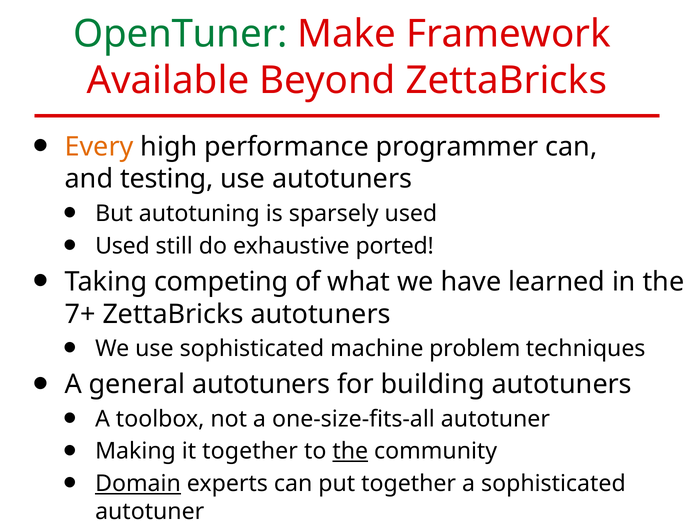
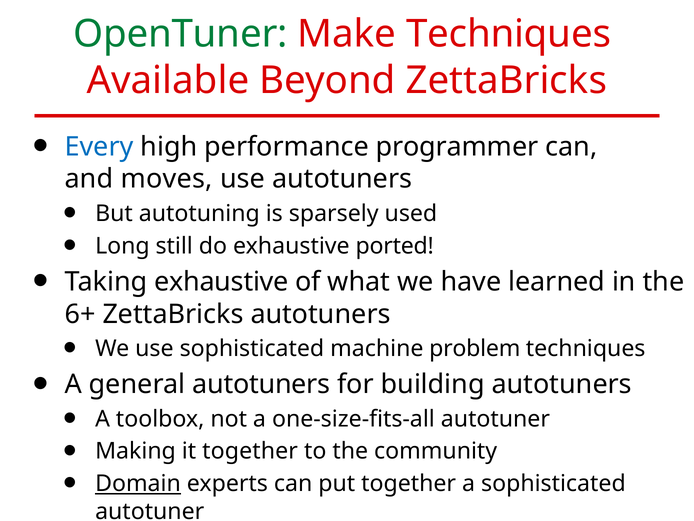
Make Framework: Framework -> Techniques
Every colour: orange -> blue
testing: testing -> moves
Used at (122, 246): Used -> Long
Taking competing: competing -> exhaustive
7+: 7+ -> 6+
the at (350, 451) underline: present -> none
